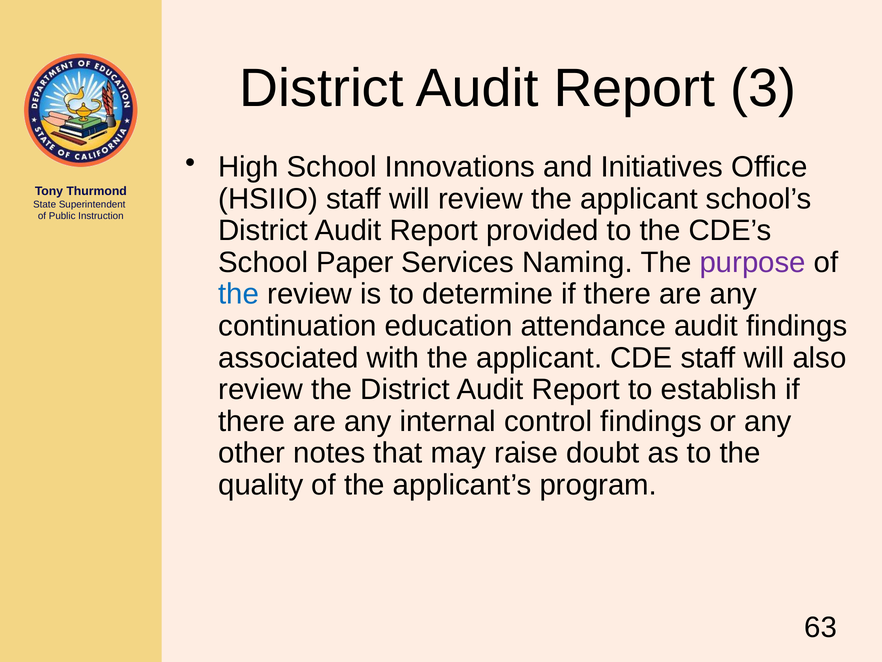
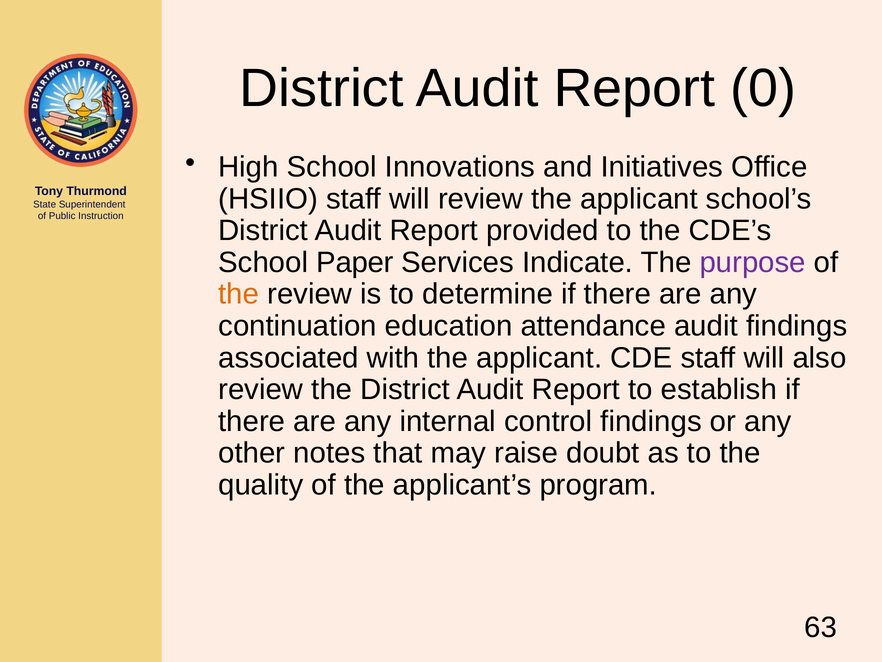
3: 3 -> 0
Naming: Naming -> Indicate
the at (239, 294) colour: blue -> orange
